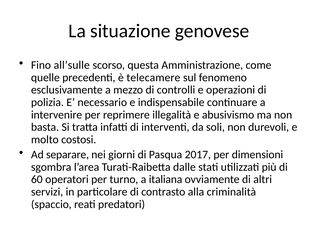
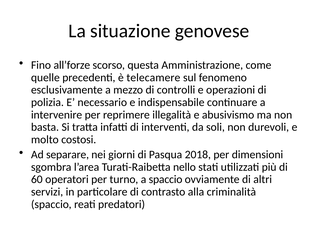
all’sulle: all’sulle -> all’forze
2017: 2017 -> 2018
dalle: dalle -> nello
a italiana: italiana -> spaccio
